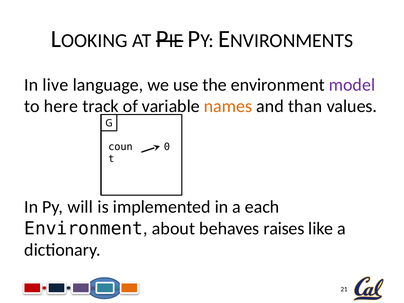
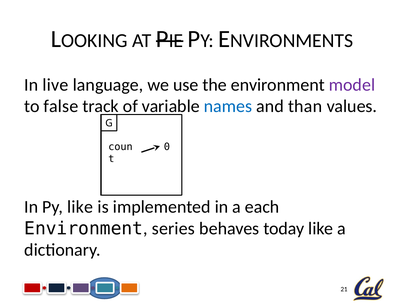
here: here -> false
names colour: orange -> blue
Py will: will -> like
about: about -> series
raises: raises -> today
